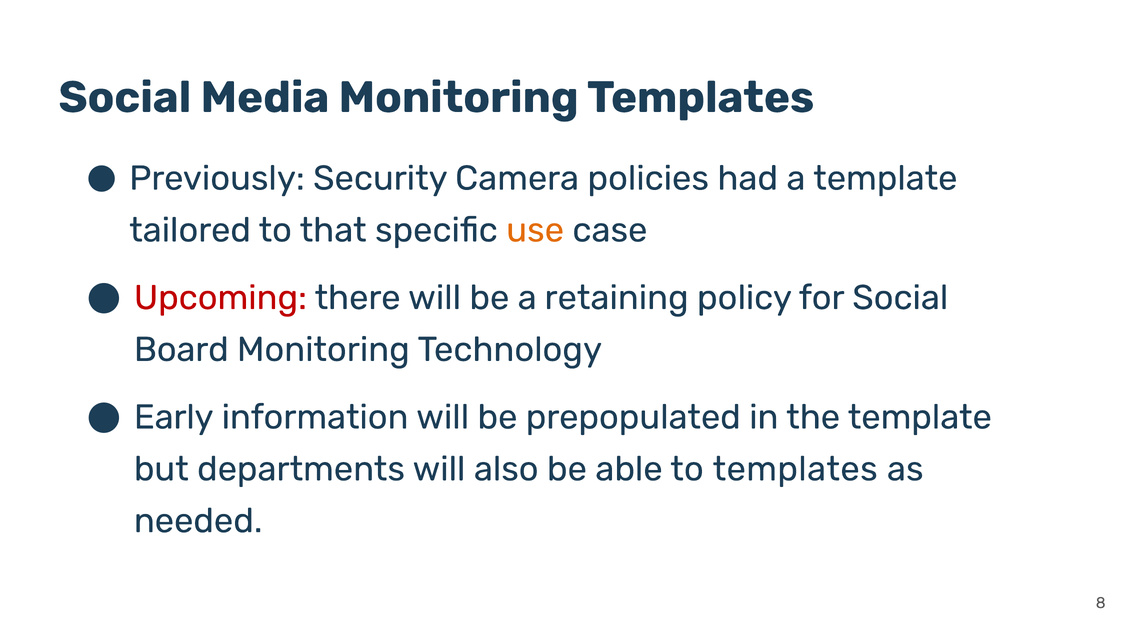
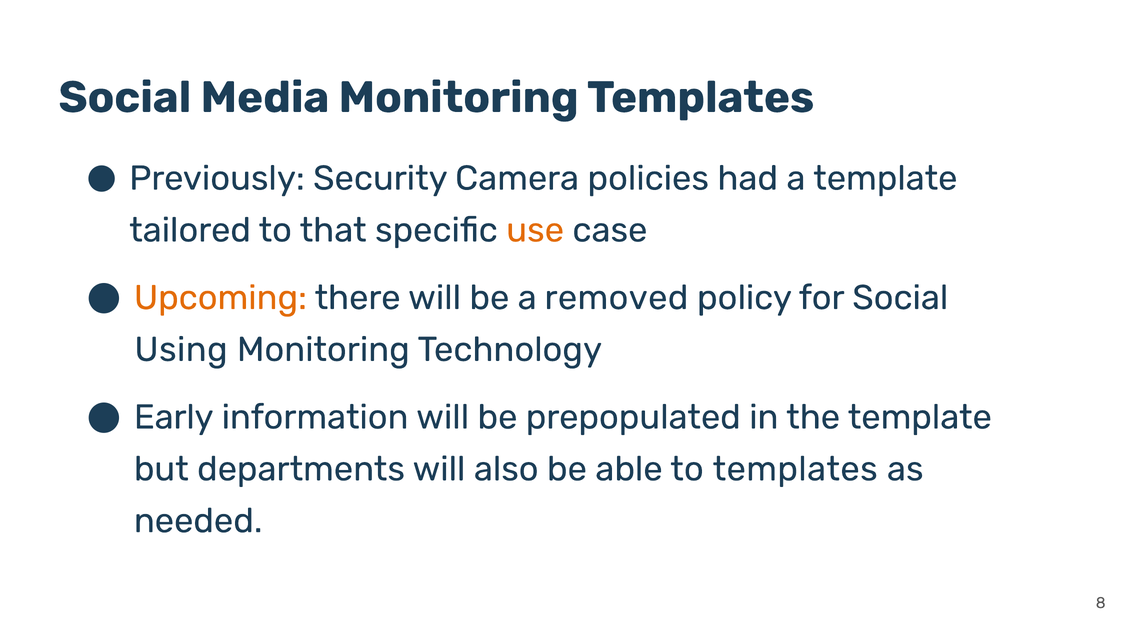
Upcoming colour: red -> orange
retaining: retaining -> removed
Board: Board -> Using
